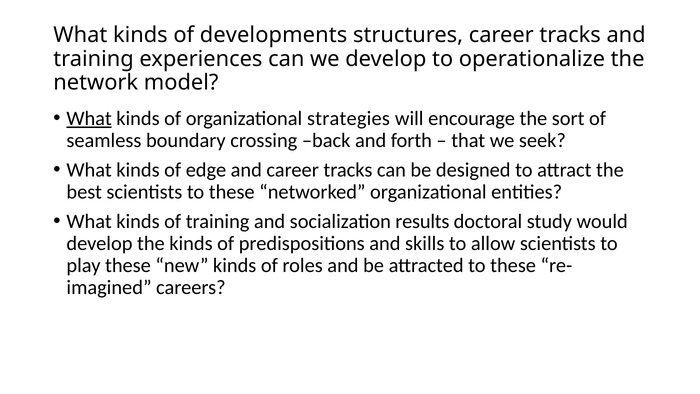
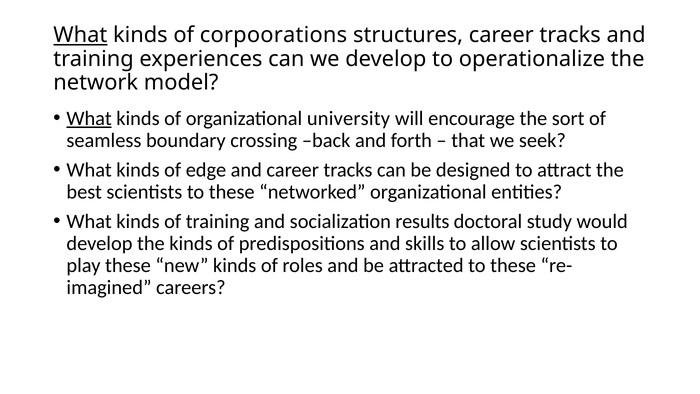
What at (80, 35) underline: none -> present
developments: developments -> corpoorations
strategies: strategies -> university
